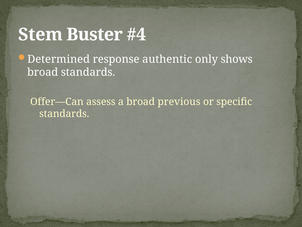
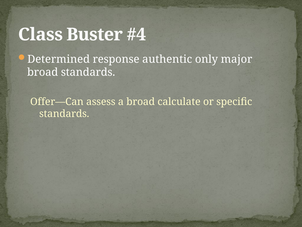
Stem: Stem -> Class
shows: shows -> major
previous: previous -> calculate
